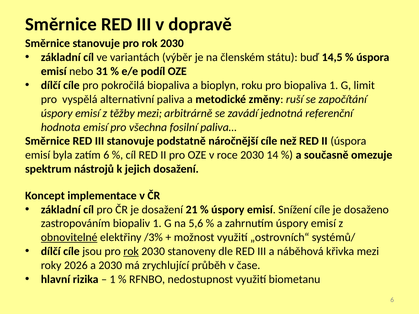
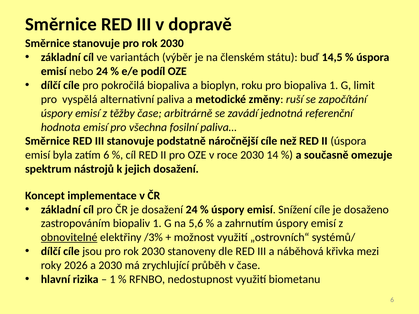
nebo 31: 31 -> 24
těžby mezi: mezi -> čase
dosažení 21: 21 -> 24
rok at (131, 252) underline: present -> none
